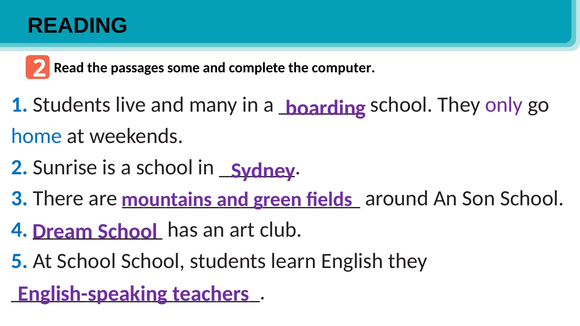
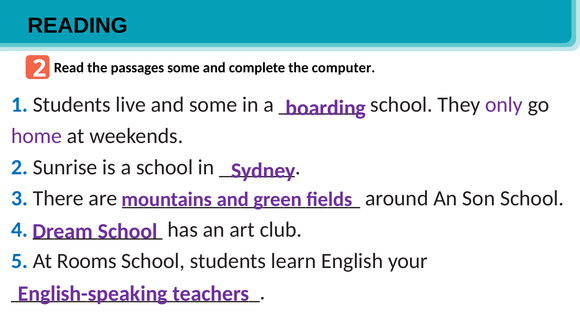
and many: many -> some
home colour: blue -> purple
At School: School -> Rooms
English they: they -> your
